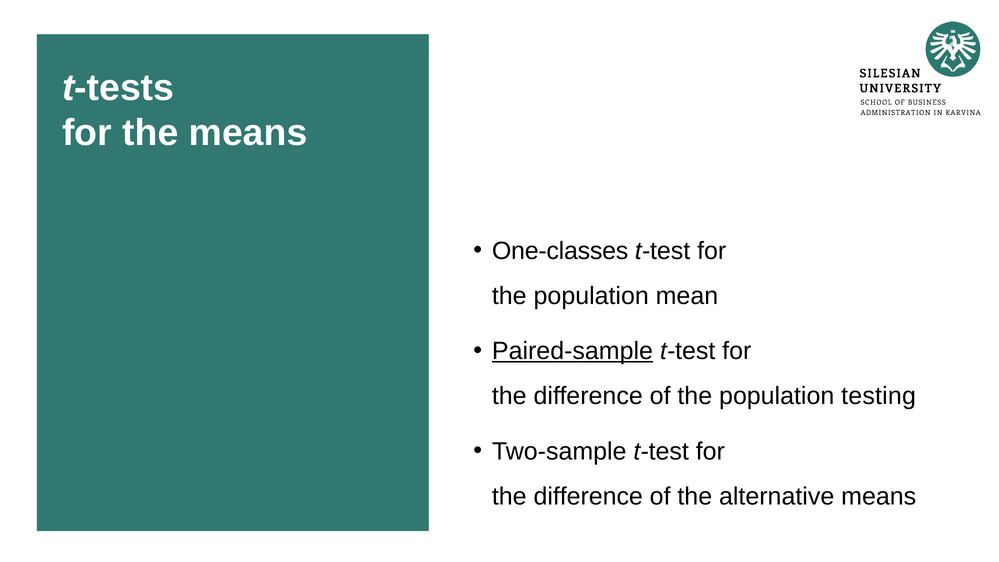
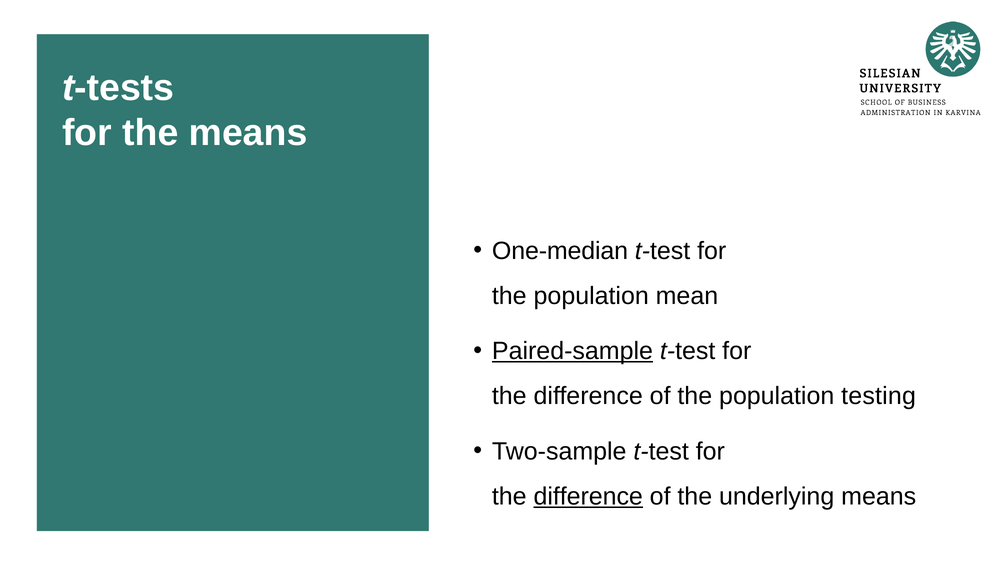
One-classes: One-classes -> One-median
difference at (588, 496) underline: none -> present
alternative: alternative -> underlying
